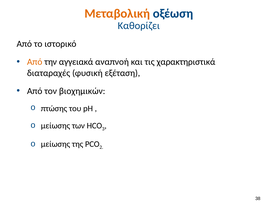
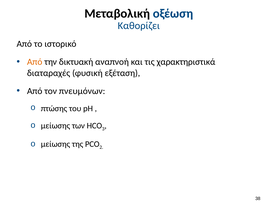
Μεταβολική colour: orange -> black
αγγειακά: αγγειακά -> δικτυακή
βιοχημικών: βιοχημικών -> πνευμόνων
